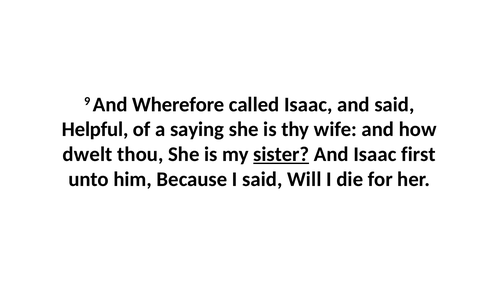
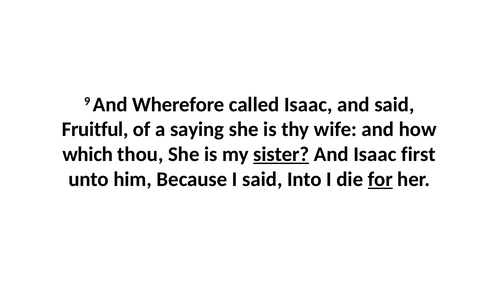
Helpful: Helpful -> Fruitful
dwelt: dwelt -> which
Will: Will -> Into
for underline: none -> present
